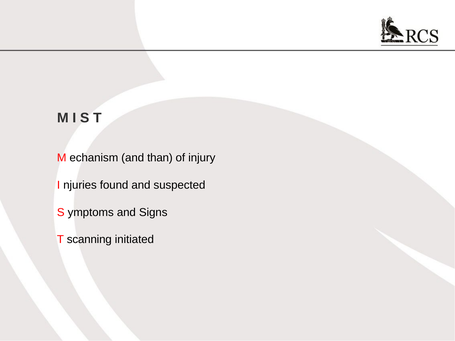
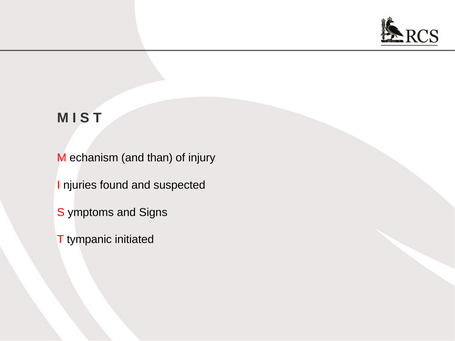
scanning: scanning -> tympanic
